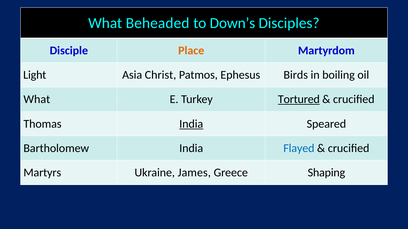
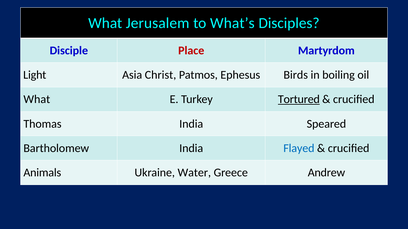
Beheaded: Beheaded -> Jerusalem
Down’s: Down’s -> What’s
Place colour: orange -> red
India at (191, 124) underline: present -> none
Martyrs: Martyrs -> Animals
James: James -> Water
Shaping: Shaping -> Andrew
